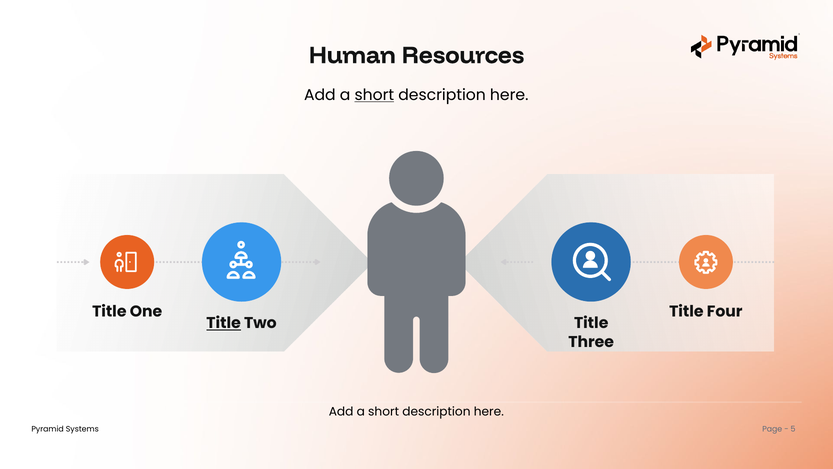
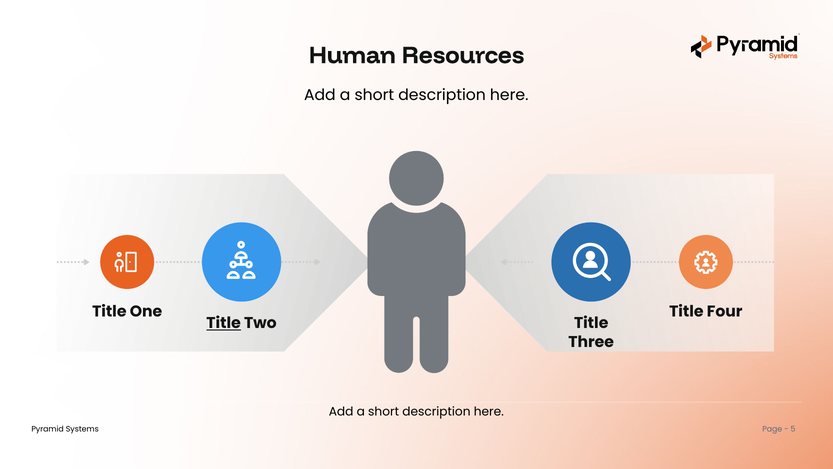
short at (374, 95) underline: present -> none
